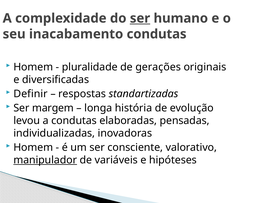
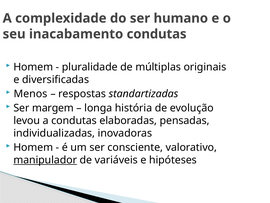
ser at (140, 18) underline: present -> none
gerações: gerações -> múltiplas
Definir: Definir -> Menos
